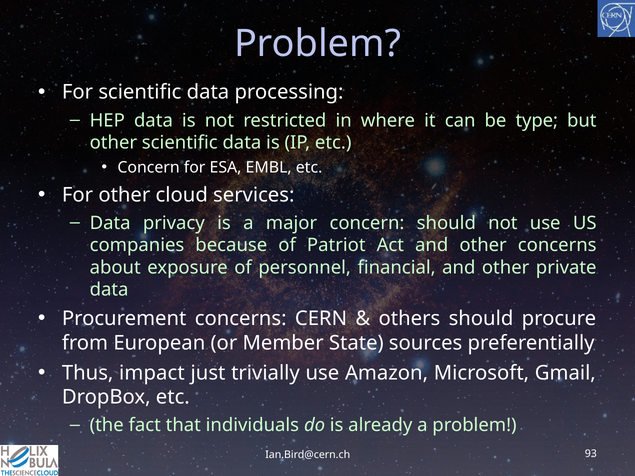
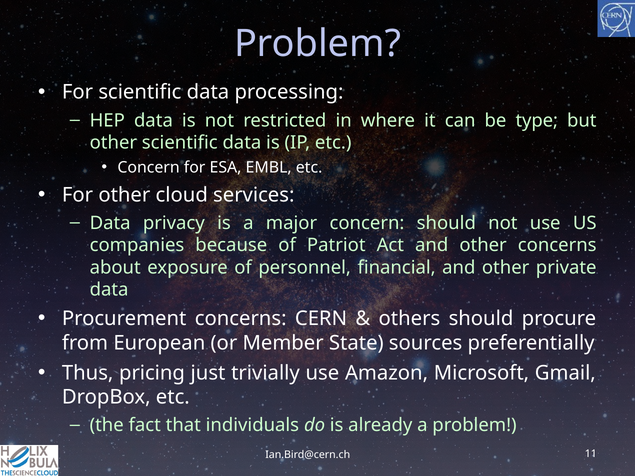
impact: impact -> pricing
93: 93 -> 11
